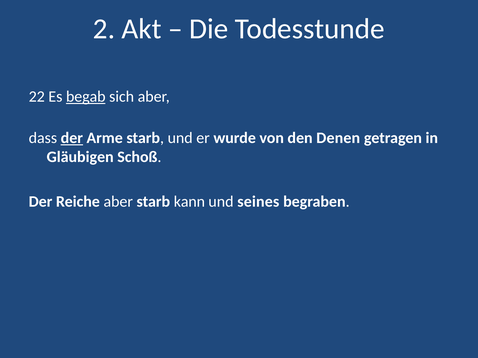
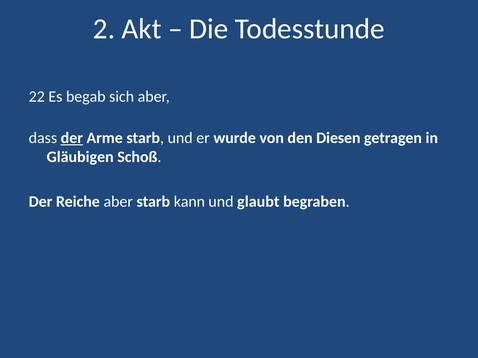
begab underline: present -> none
Denen: Denen -> Diesen
seines: seines -> glaubt
